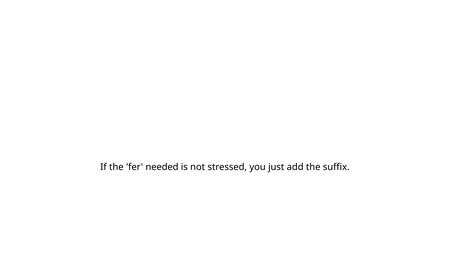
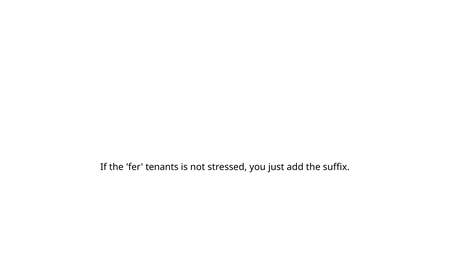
needed: needed -> tenants
